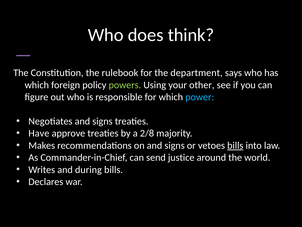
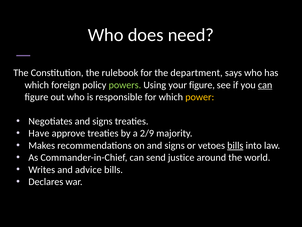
think: think -> need
your other: other -> figure
can at (265, 85) underline: none -> present
power colour: light blue -> yellow
2/8: 2/8 -> 2/9
during: during -> advice
